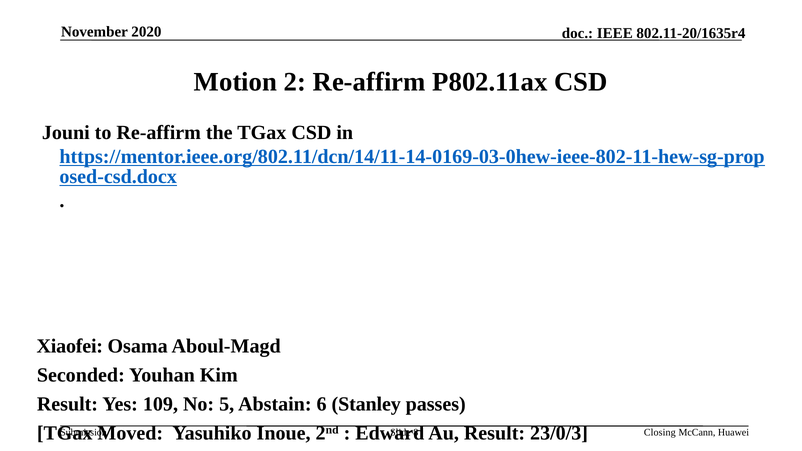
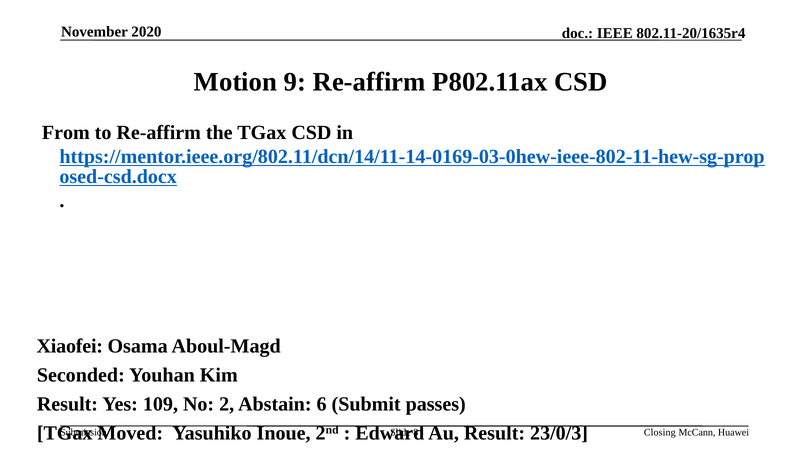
2: 2 -> 9
Jouni: Jouni -> From
5: 5 -> 2
Stanley: Stanley -> Submit
